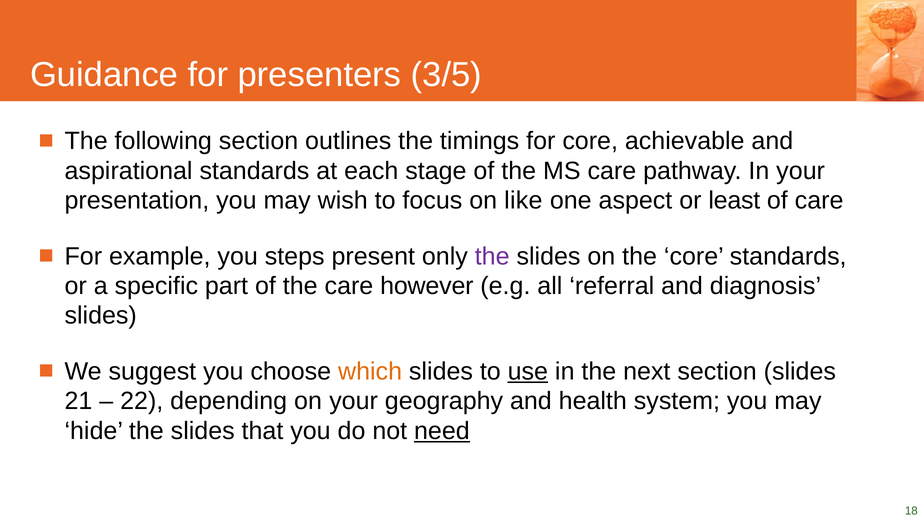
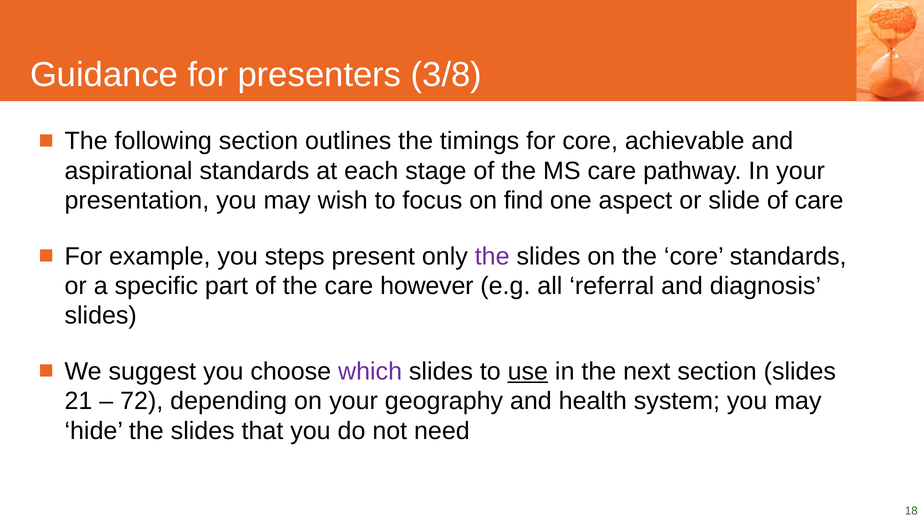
3/5: 3/5 -> 3/8
like: like -> find
least: least -> slide
which colour: orange -> purple
22: 22 -> 72
need underline: present -> none
